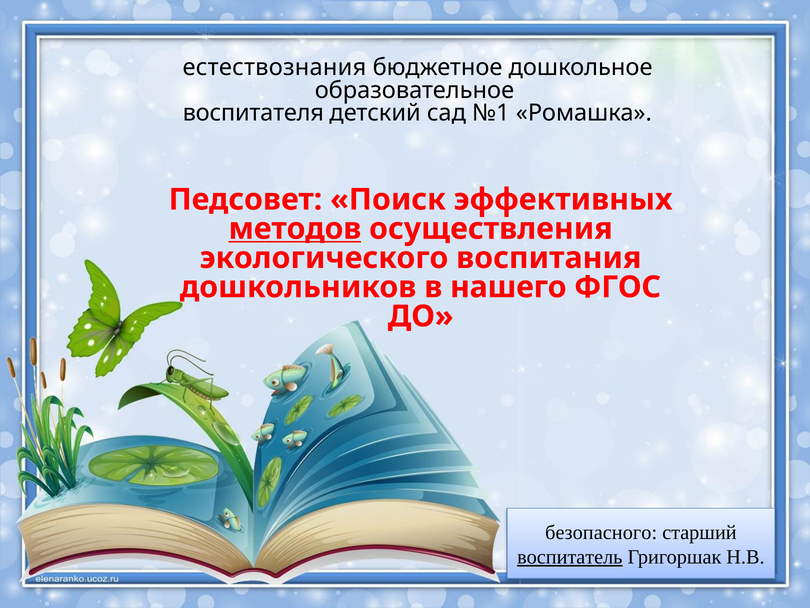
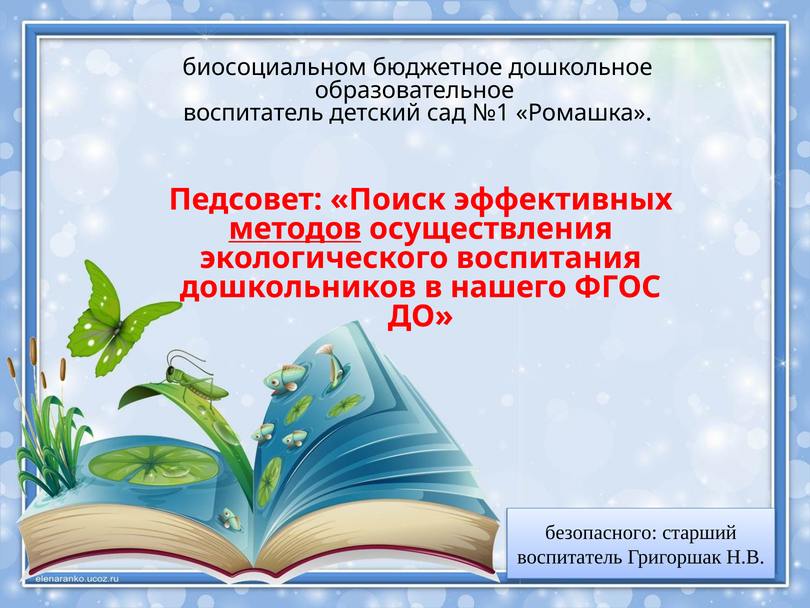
естествознания: естествознания -> биосоциальном
воспитателя at (253, 113): воспитателя -> воспитатель
воспитатель at (570, 556) underline: present -> none
